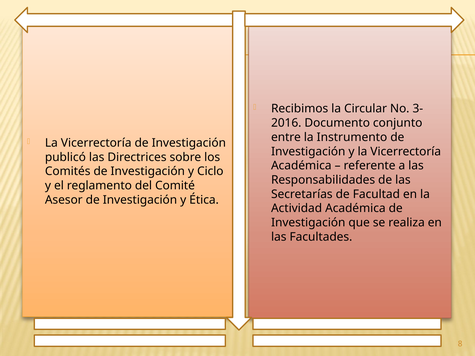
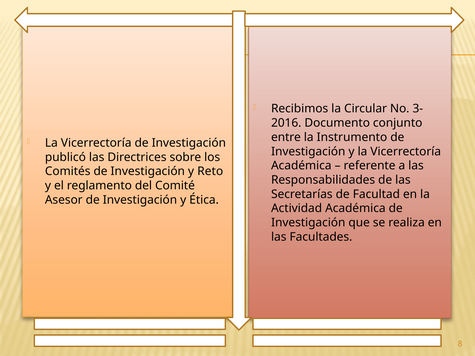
Ciclo: Ciclo -> Reto
